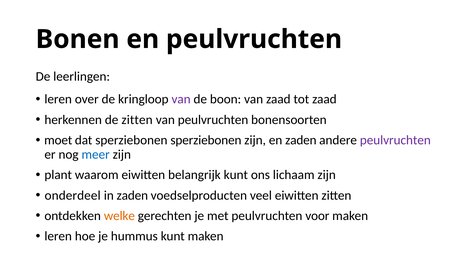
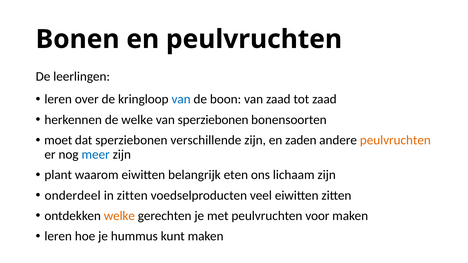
van at (181, 99) colour: purple -> blue
de zitten: zitten -> welke
van peulvruchten: peulvruchten -> sperziebonen
sperziebonen sperziebonen: sperziebonen -> verschillende
peulvruchten at (395, 140) colour: purple -> orange
belangrijk kunt: kunt -> eten
in zaden: zaden -> zitten
